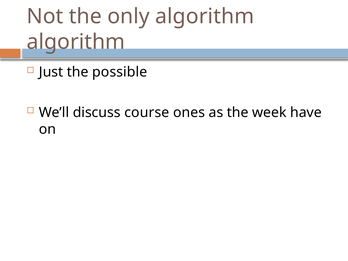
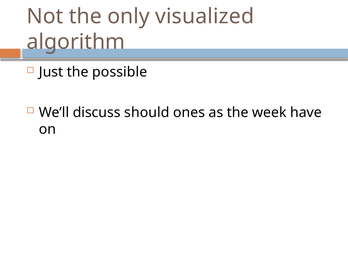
only algorithm: algorithm -> visualized
course: course -> should
